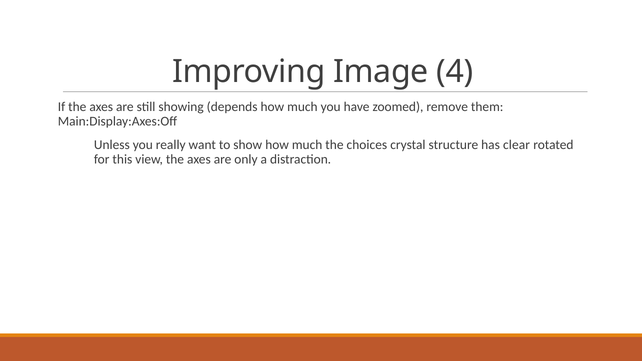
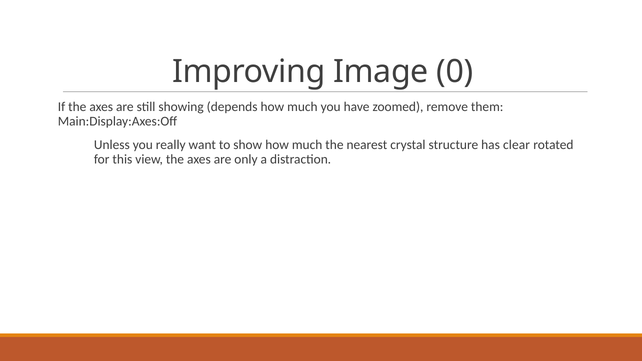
4: 4 -> 0
choices: choices -> nearest
